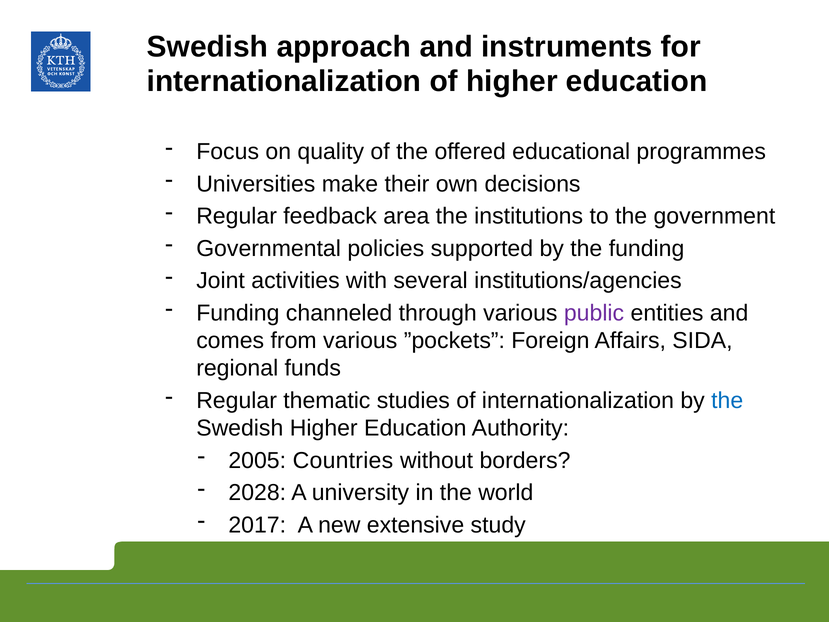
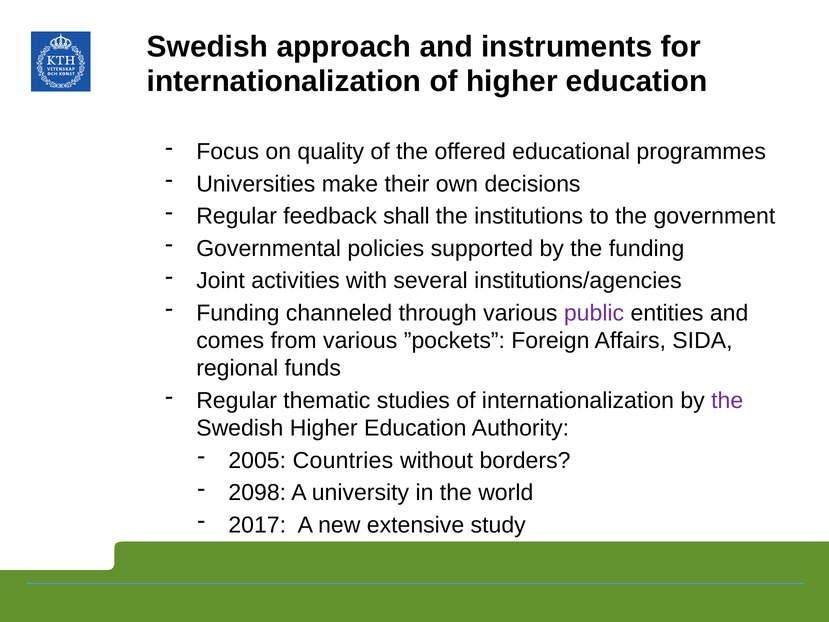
area: area -> shall
the at (727, 400) colour: blue -> purple
2028: 2028 -> 2098
